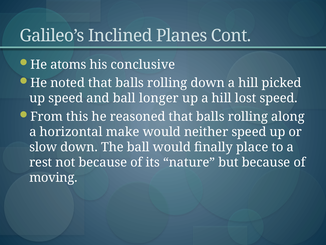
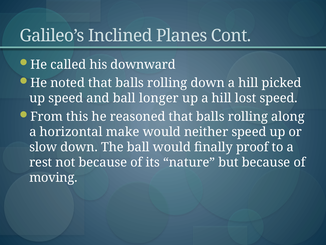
atoms: atoms -> called
conclusive: conclusive -> downward
place: place -> proof
